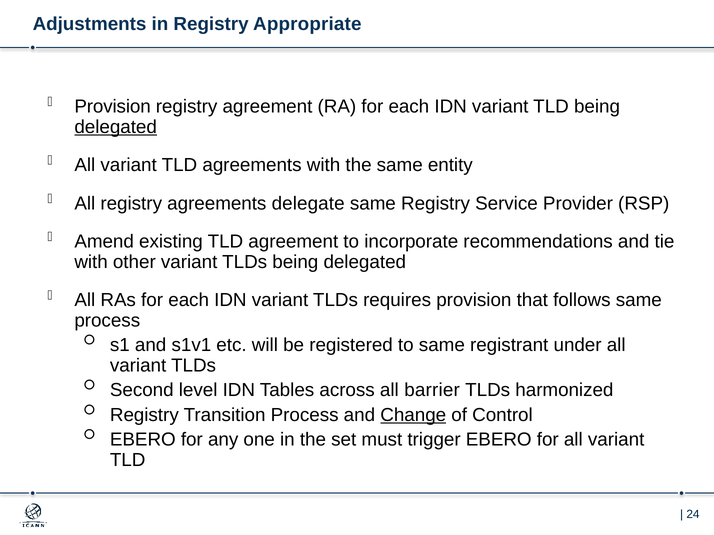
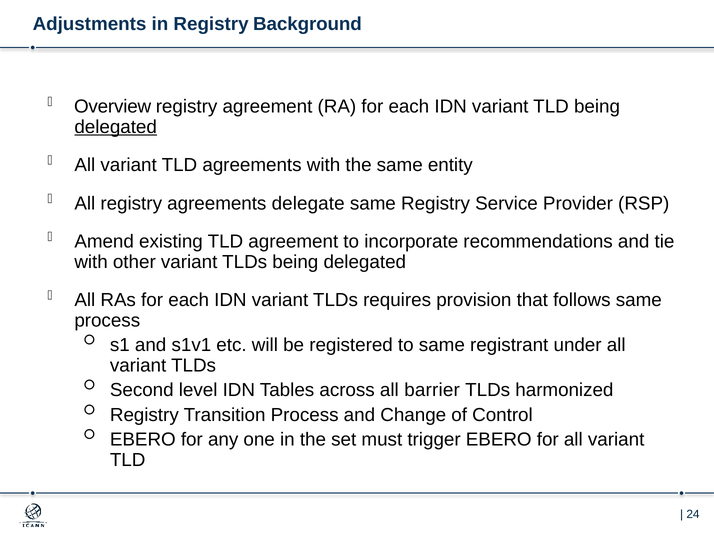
Appropriate: Appropriate -> Background
Provision at (113, 107): Provision -> Overview
Change underline: present -> none
